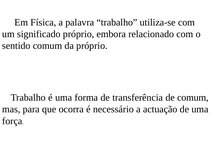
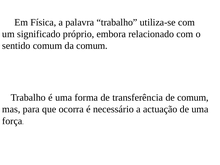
da próprio: próprio -> comum
